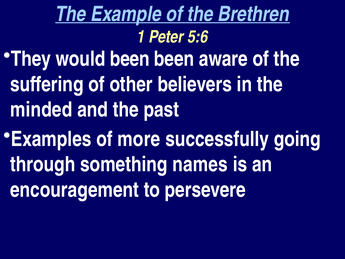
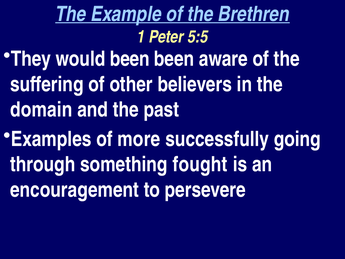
5:6: 5:6 -> 5:5
minded: minded -> domain
names: names -> fought
